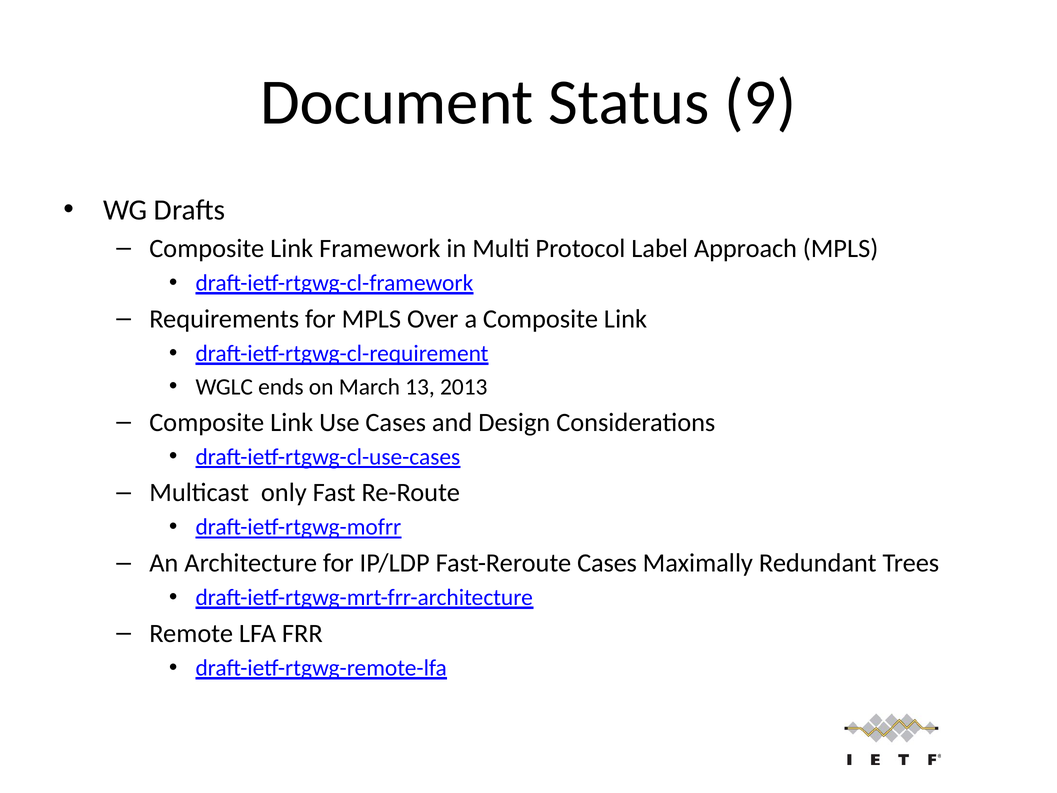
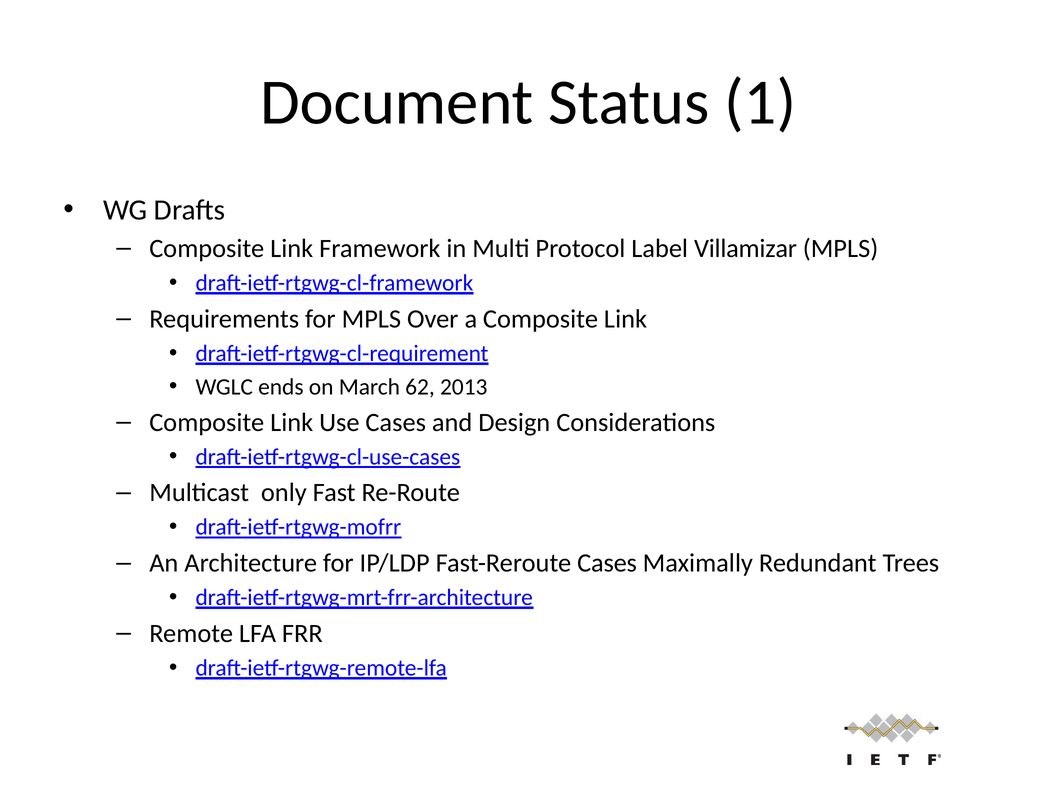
9: 9 -> 1
Approach: Approach -> Villamizar
13: 13 -> 62
